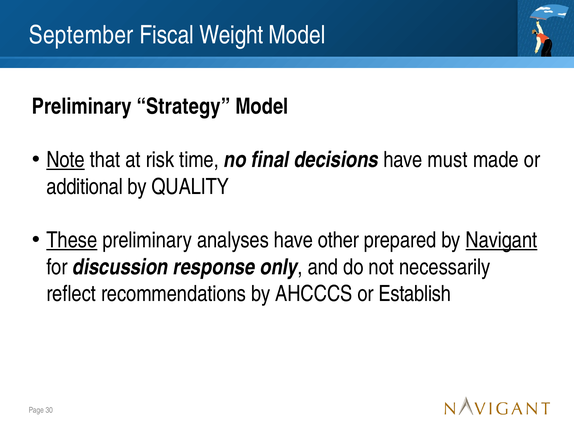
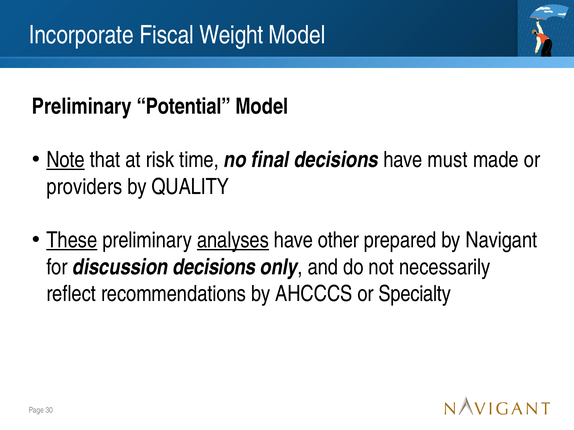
September: September -> Incorporate
Strategy: Strategy -> Potential
additional: additional -> providers
analyses underline: none -> present
Navigant underline: present -> none
discussion response: response -> decisions
Establish: Establish -> Specialty
